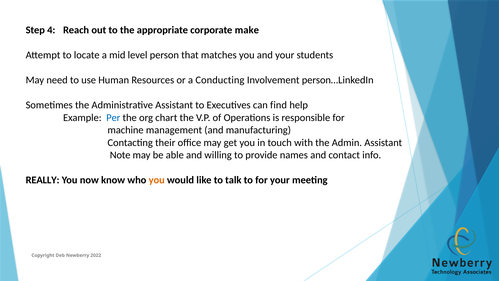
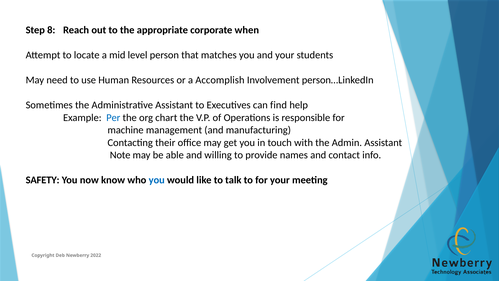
4: 4 -> 8
make: make -> when
Conducting: Conducting -> Accomplish
REALLY: REALLY -> SAFETY
you at (157, 180) colour: orange -> blue
